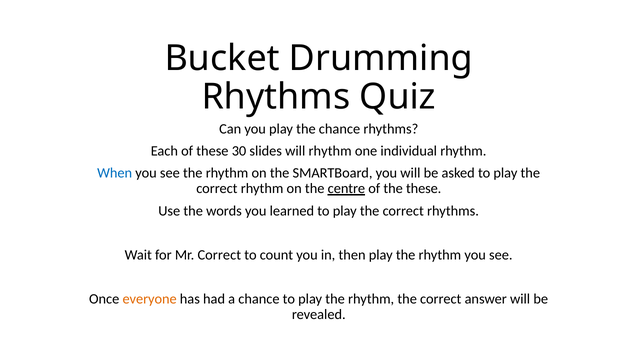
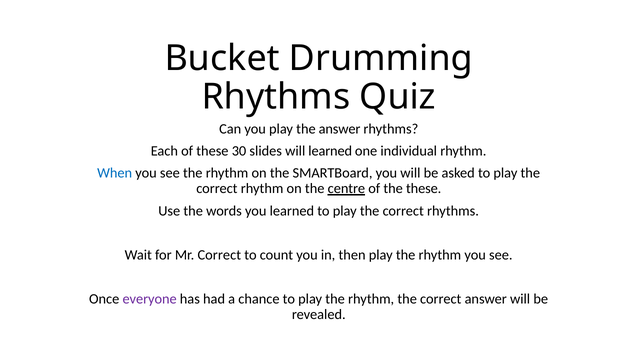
the chance: chance -> answer
will rhythm: rhythm -> learned
everyone colour: orange -> purple
